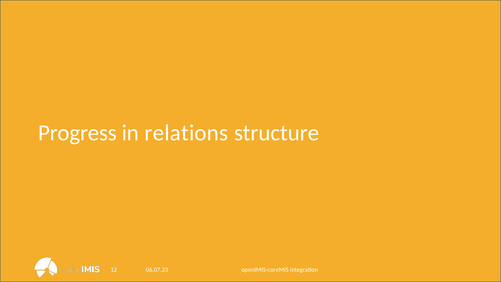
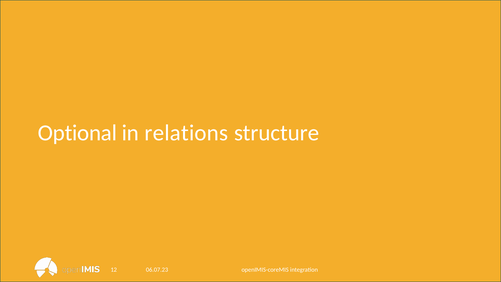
Progress: Progress -> Optional
